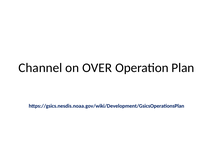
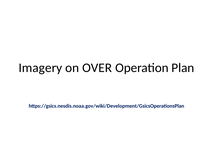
Channel: Channel -> Imagery
